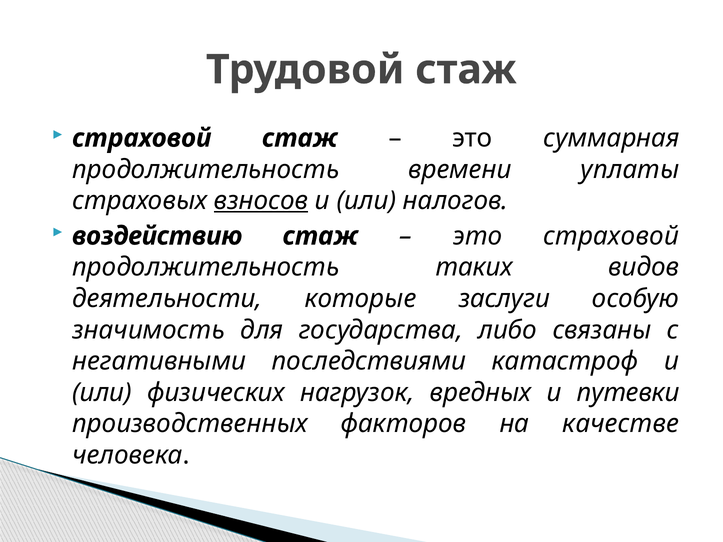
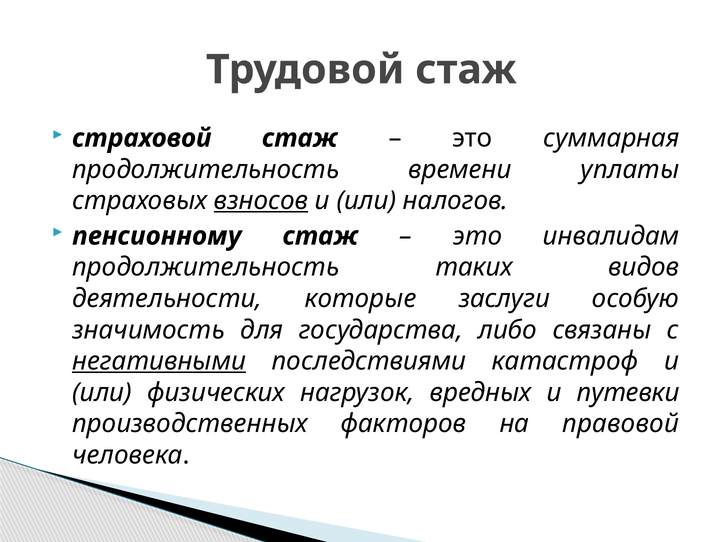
воздействию: воздействию -> пенсионному
это страховой: страховой -> инвалидам
негативными underline: none -> present
качестве: качестве -> правовой
